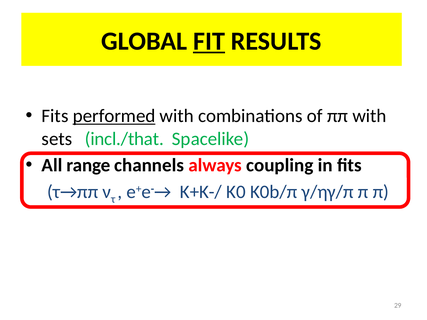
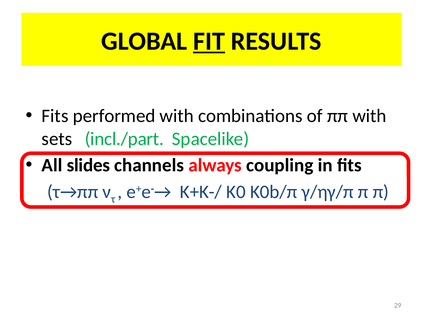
performed underline: present -> none
incl./that: incl./that -> incl./part
range: range -> slides
